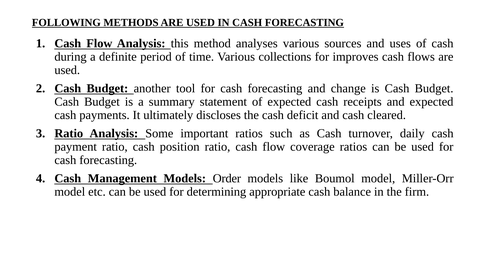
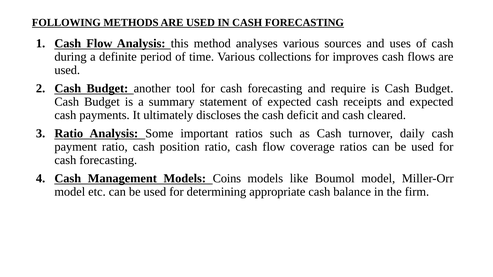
change: change -> require
Order: Order -> Coins
